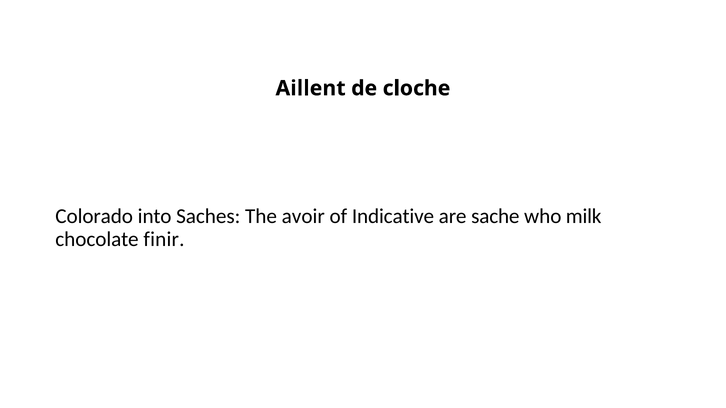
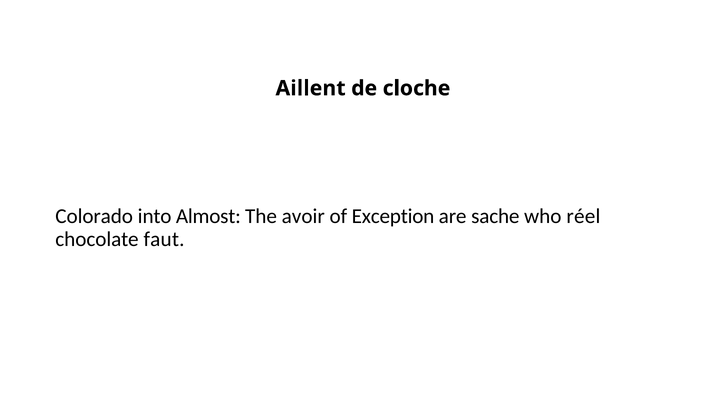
Saches: Saches -> Almost
Indicative: Indicative -> Exception
milk: milk -> réel
finir: finir -> faut
